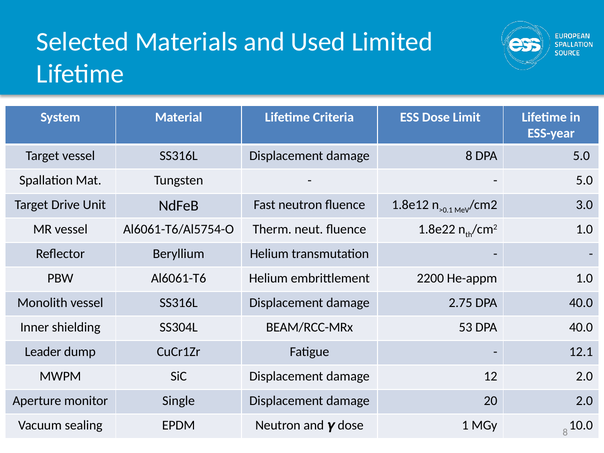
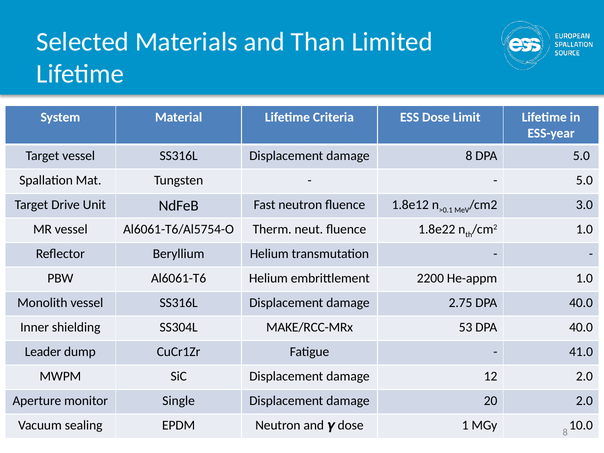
Used: Used -> Than
BEAM/RCC-MRx: BEAM/RCC-MRx -> MAKE/RCC-MRx
12.1: 12.1 -> 41.0
